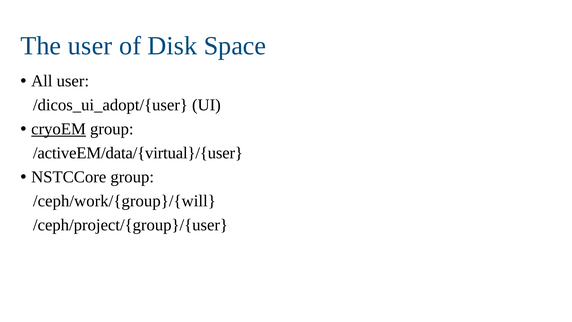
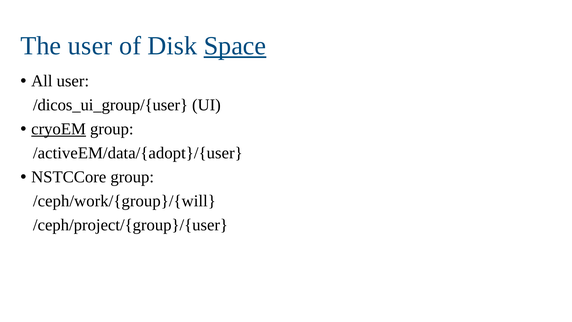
Space underline: none -> present
/dicos_ui_adopt/{user: /dicos_ui_adopt/{user -> /dicos_ui_group/{user
/activeEM/data/{virtual}/{user: /activeEM/data/{virtual}/{user -> /activeEM/data/{adopt}/{user
